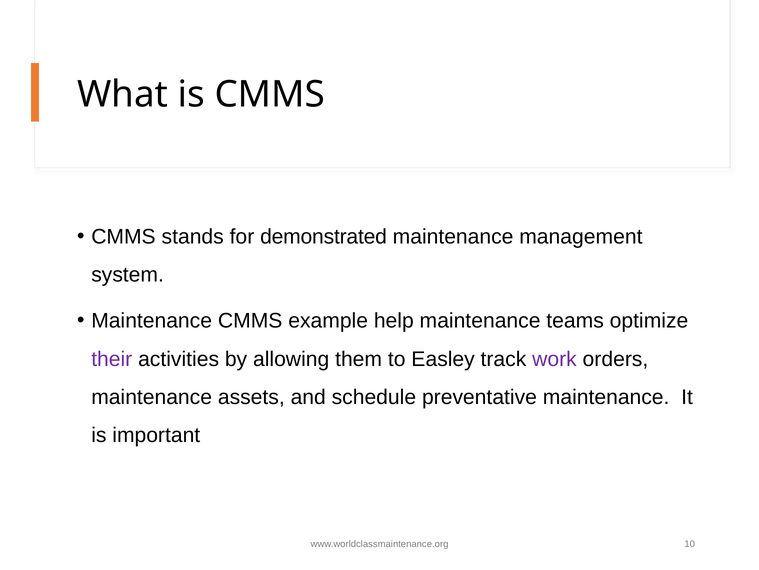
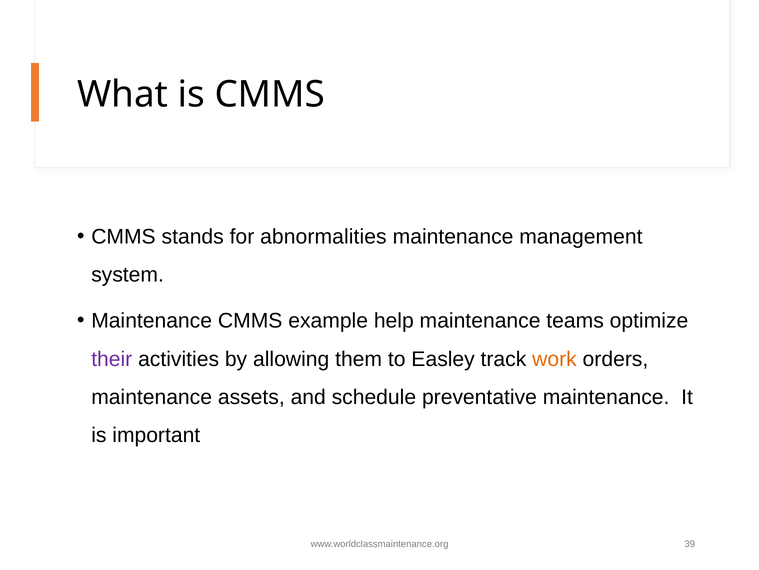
demonstrated: demonstrated -> abnormalities
work colour: purple -> orange
10: 10 -> 39
